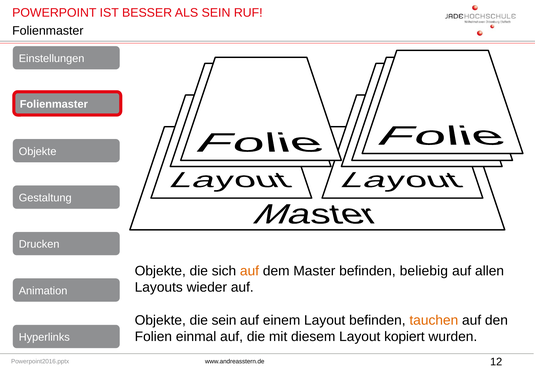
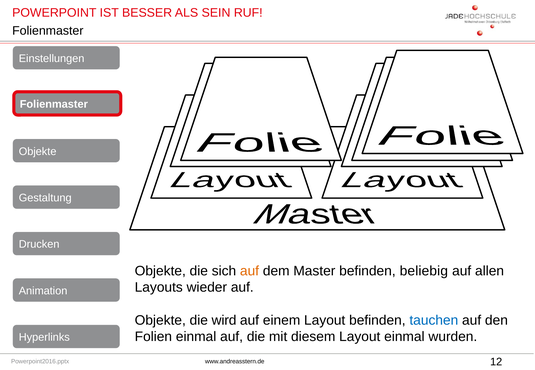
die sein: sein -> wird
tauchen colour: orange -> blue
Layout kopiert: kopiert -> einmal
